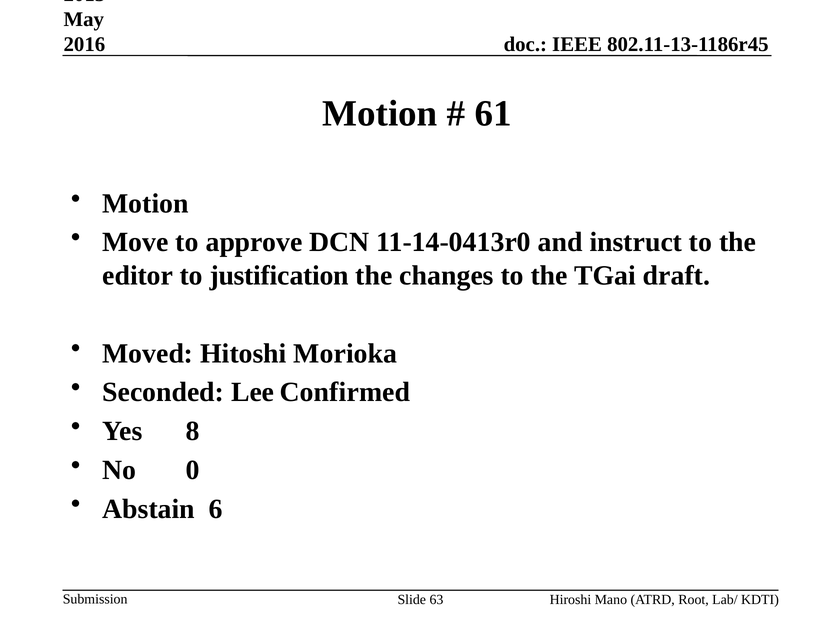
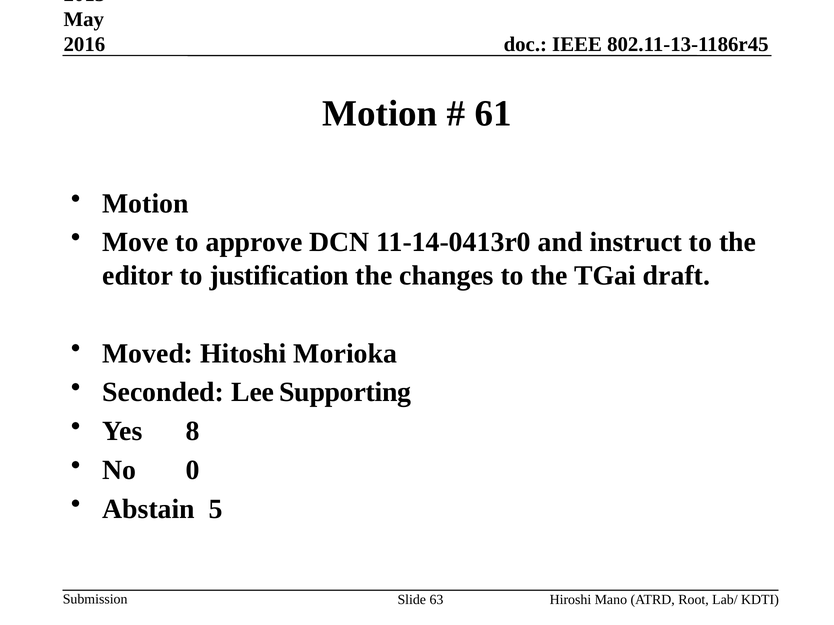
Confirmed: Confirmed -> Supporting
6: 6 -> 5
